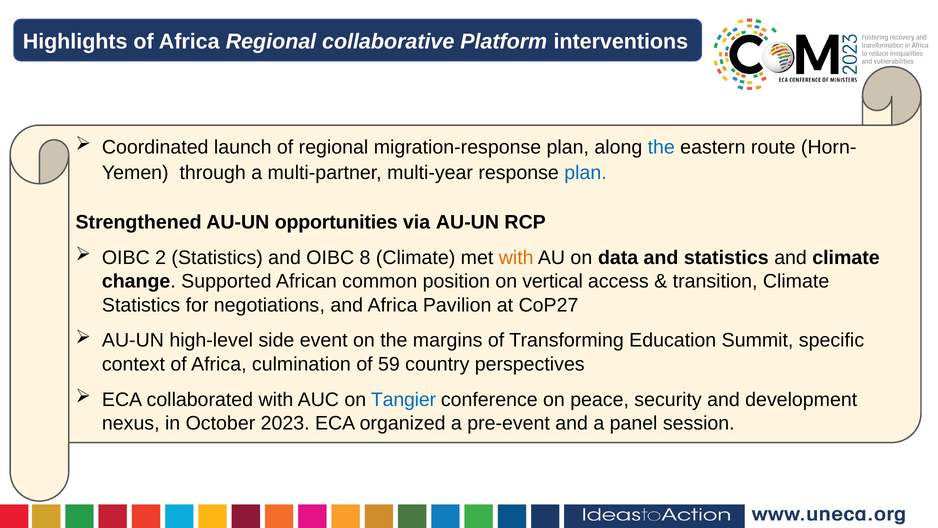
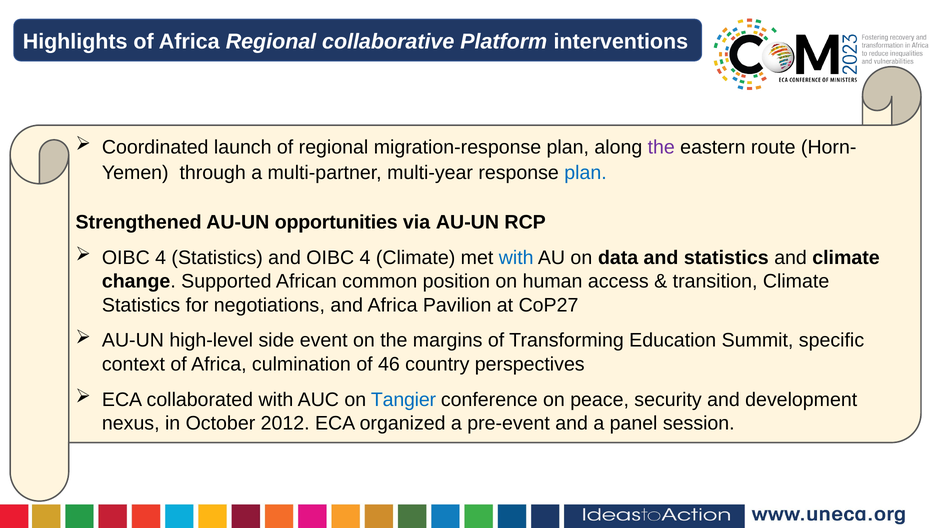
the at (661, 147) colour: blue -> purple
2 at (161, 257): 2 -> 4
and OIBC 8: 8 -> 4
with at (516, 257) colour: orange -> blue
vertical: vertical -> human
59: 59 -> 46
2023: 2023 -> 2012
